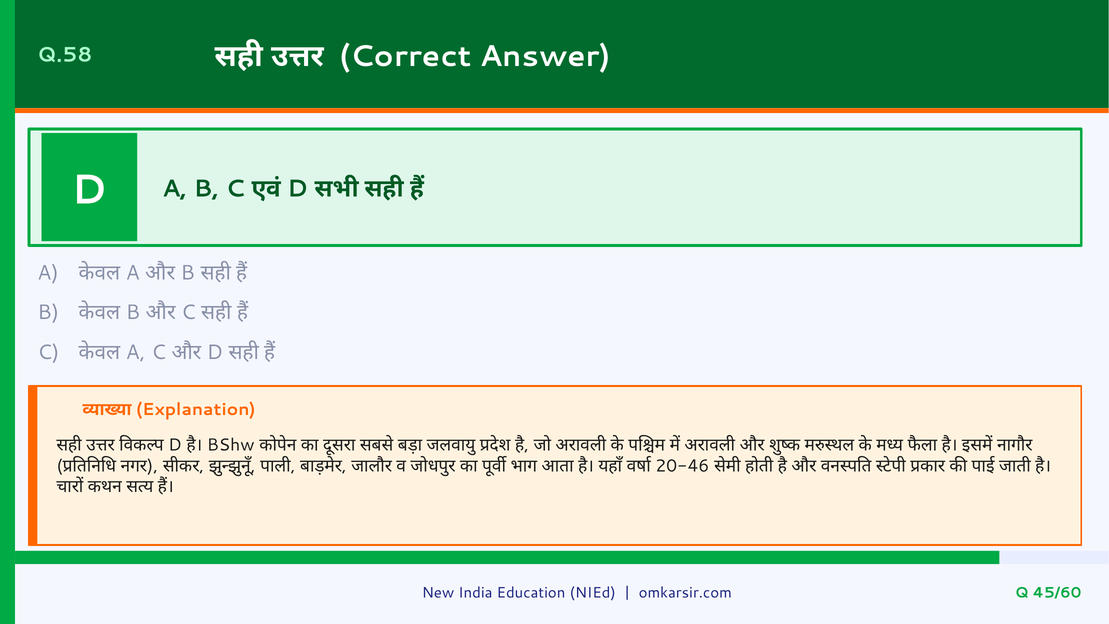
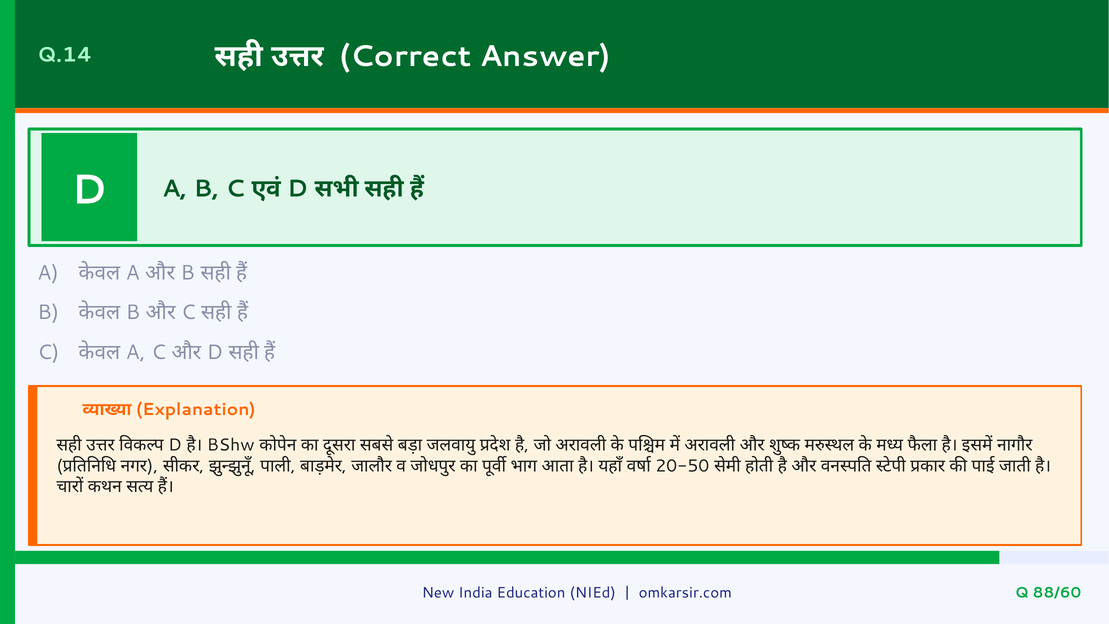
Q.58: Q.58 -> Q.14
20-46: 20-46 -> 20-50
45/60: 45/60 -> 88/60
